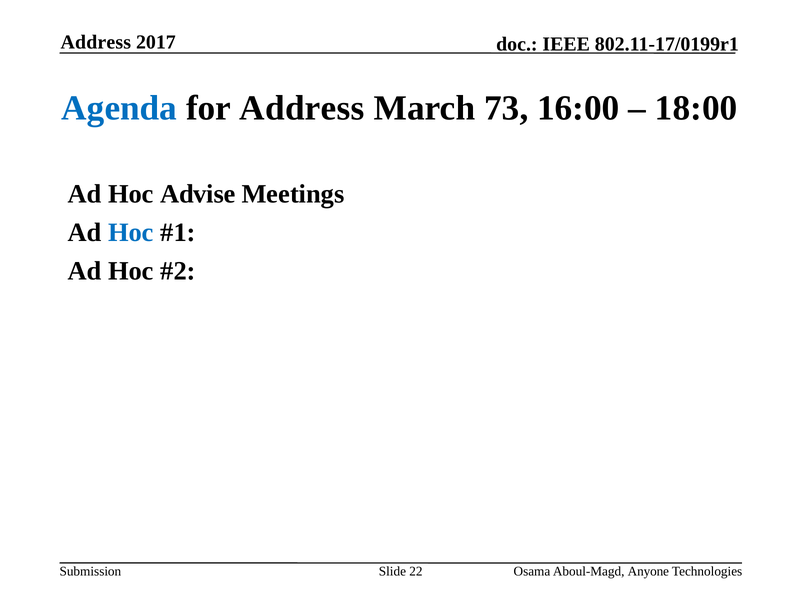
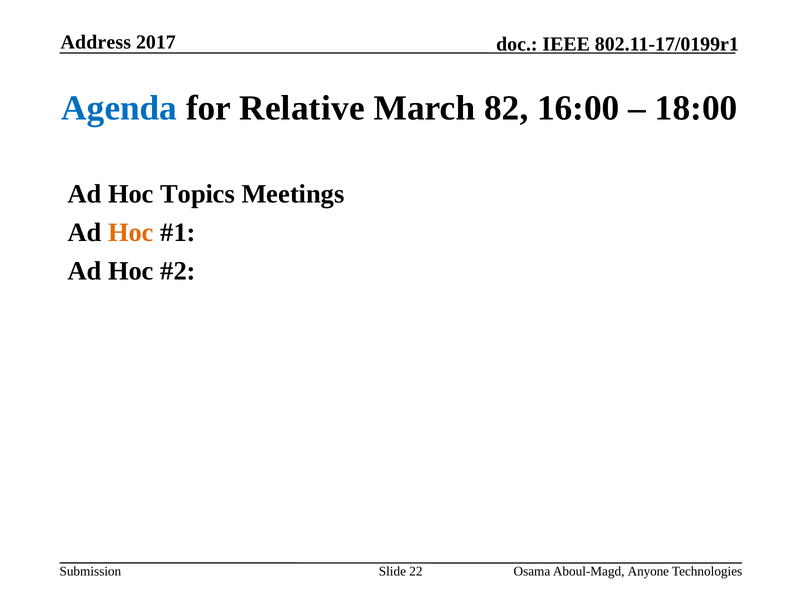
for Address: Address -> Relative
73: 73 -> 82
Advise: Advise -> Topics
Hoc at (131, 232) colour: blue -> orange
